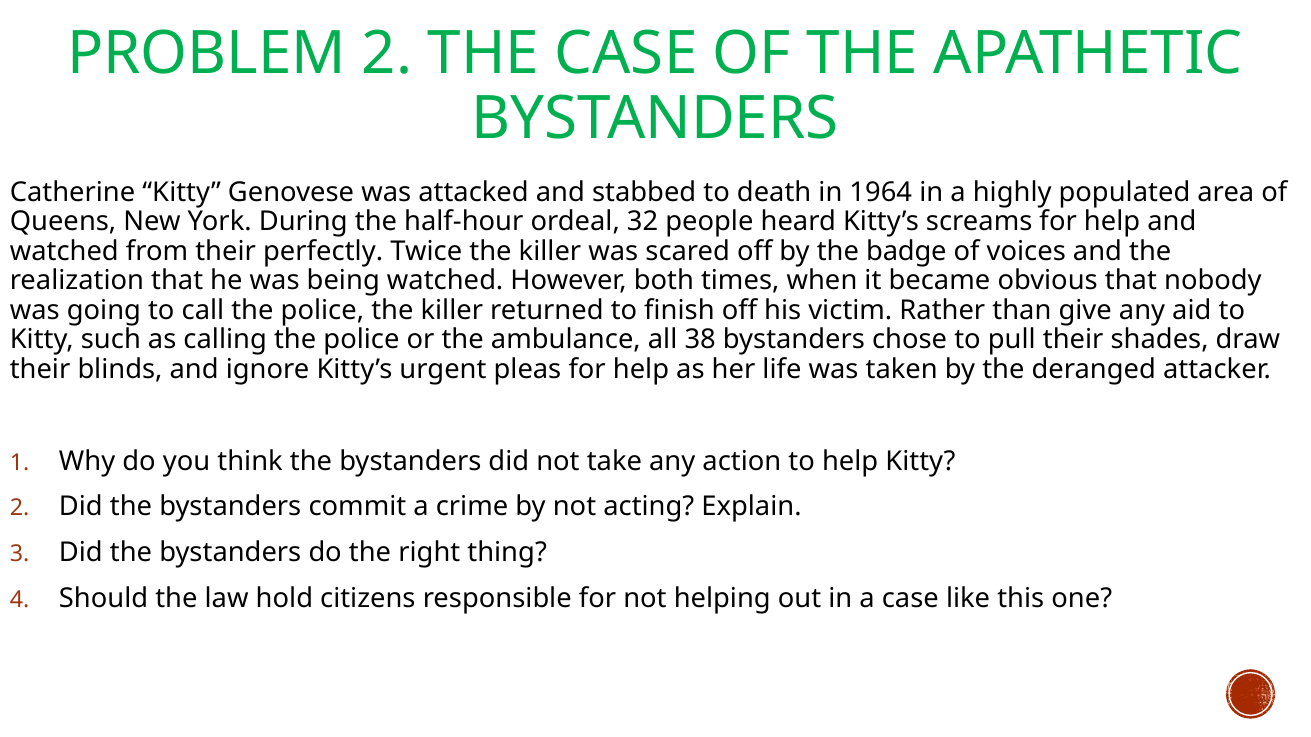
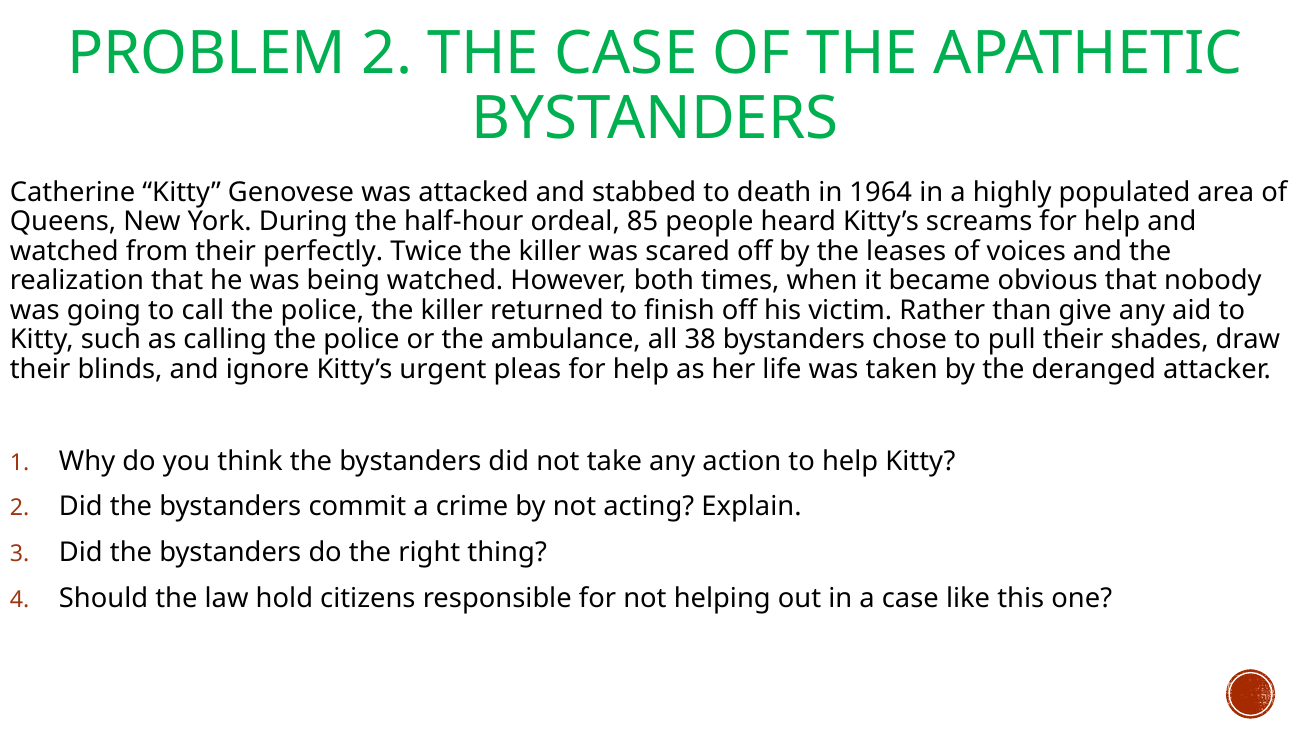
32: 32 -> 85
badge: badge -> leases
